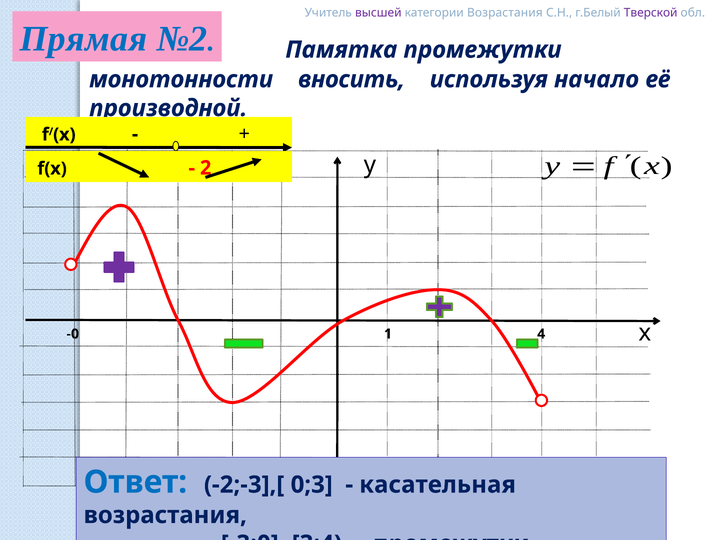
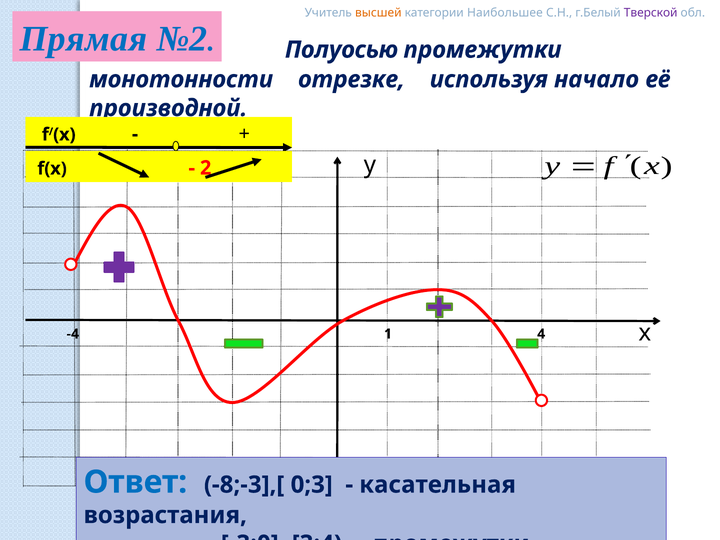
высшей colour: purple -> orange
категории Возрастания: Возрастания -> Наибольшее
Памятка: Памятка -> Полуосью
вносить: вносить -> отрезке
-0: -0 -> -4
-2;-3],[: -2;-3],[ -> -8;-3],[
